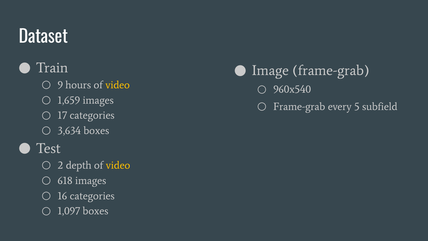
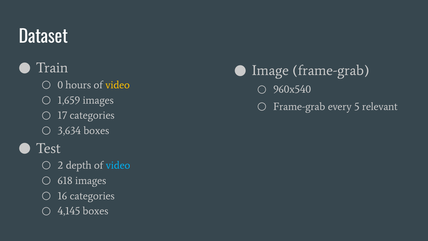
9: 9 -> 0
subfield: subfield -> relevant
video at (118, 165) colour: yellow -> light blue
1,097: 1,097 -> 4,145
